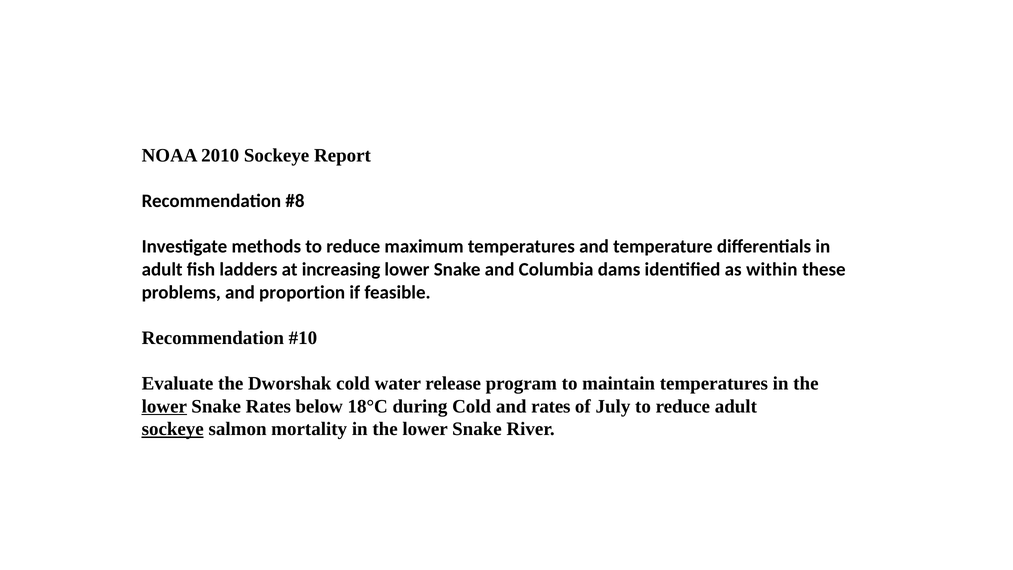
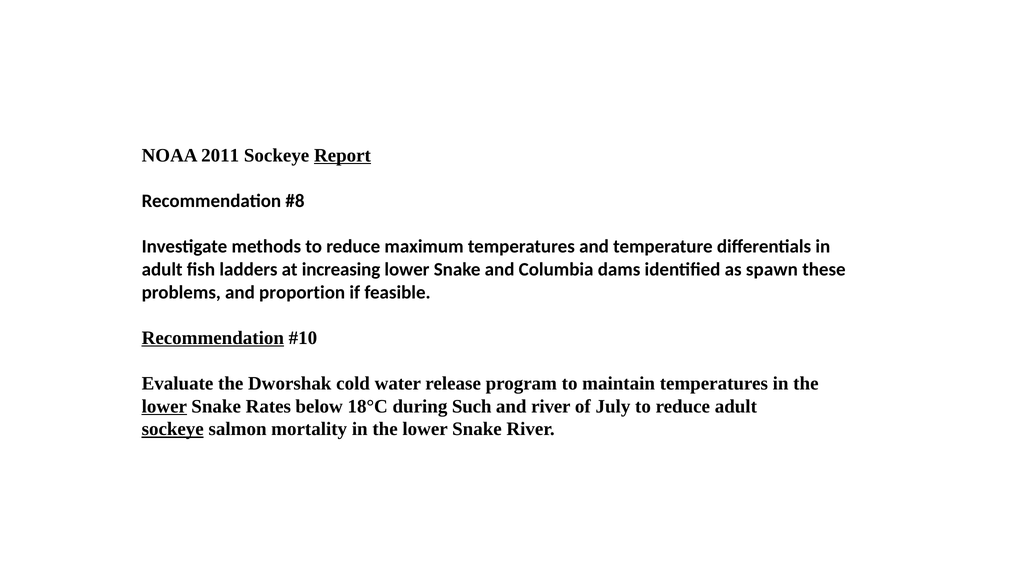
2010: 2010 -> 2011
Report underline: none -> present
within: within -> spawn
Recommendation at (213, 338) underline: none -> present
during Cold: Cold -> Such
and rates: rates -> river
